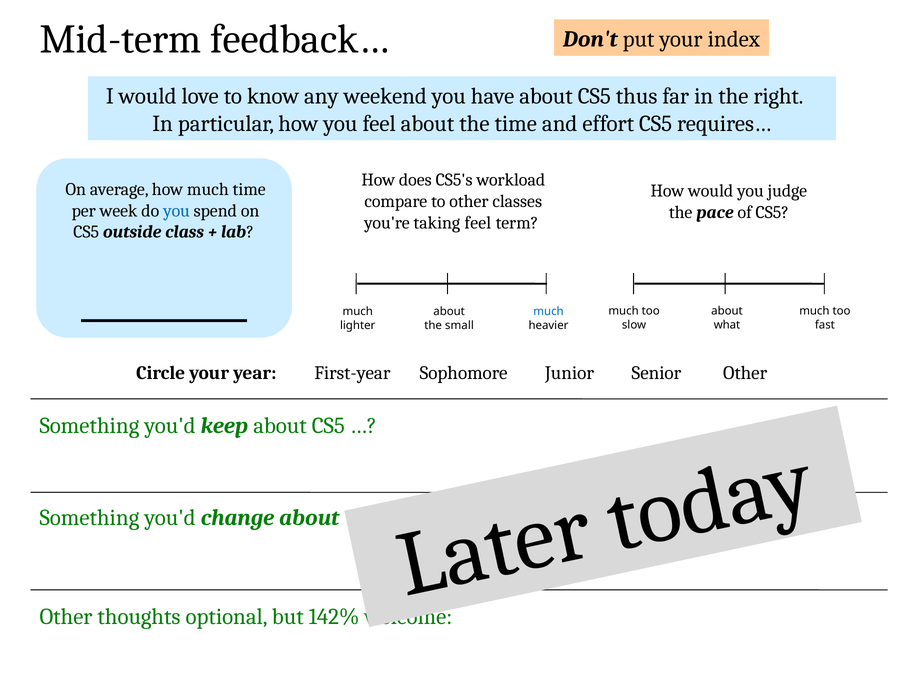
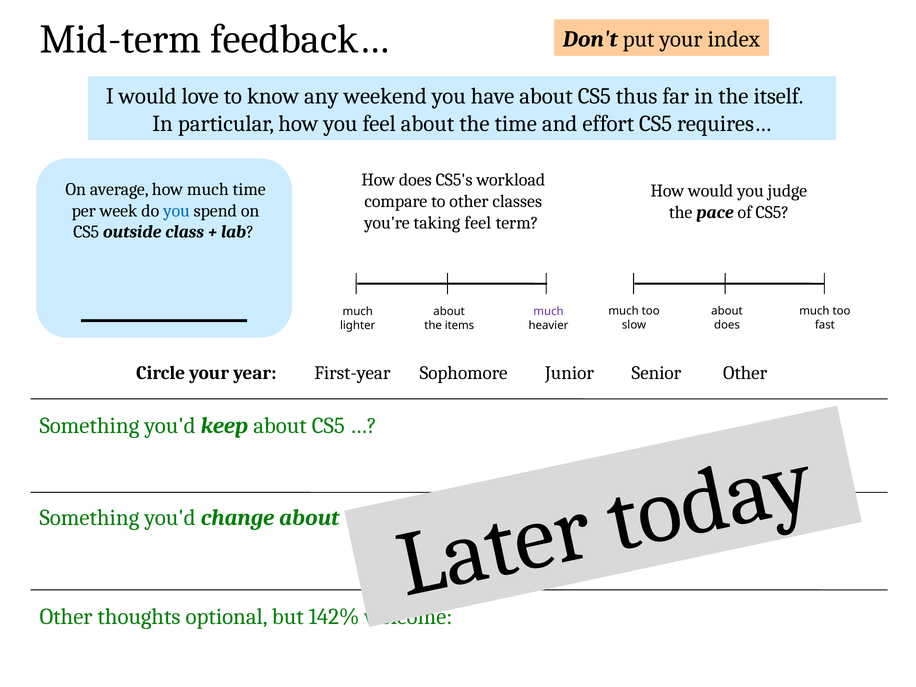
right: right -> itself
much at (549, 311) colour: blue -> purple
what at (727, 325): what -> does
small: small -> items
